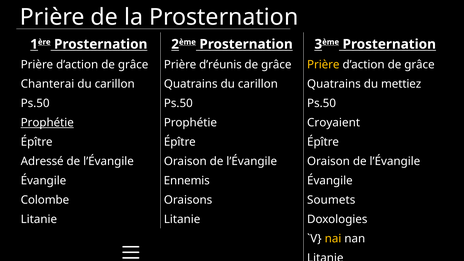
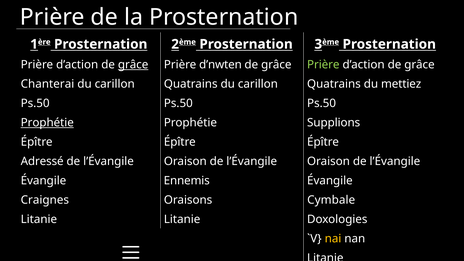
grâce at (133, 65) underline: none -> present
d’réunis: d’réunis -> d’nwten
Prière at (323, 65) colour: yellow -> light green
Croyaient: Croyaient -> Supplions
Colombe: Colombe -> Craignes
Soumets: Soumets -> Cymbale
